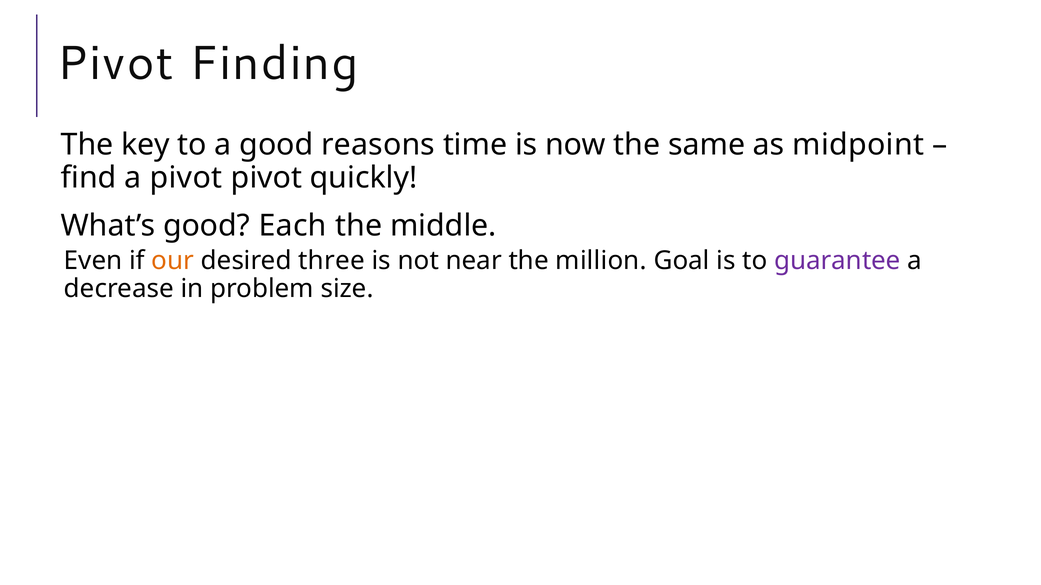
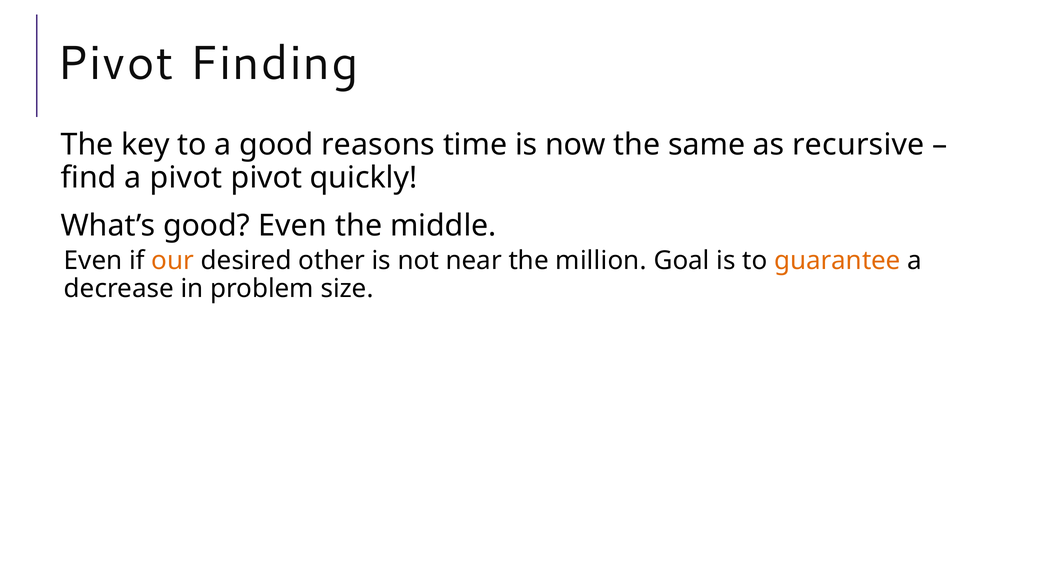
midpoint: midpoint -> recursive
good Each: Each -> Even
three: three -> other
guarantee colour: purple -> orange
